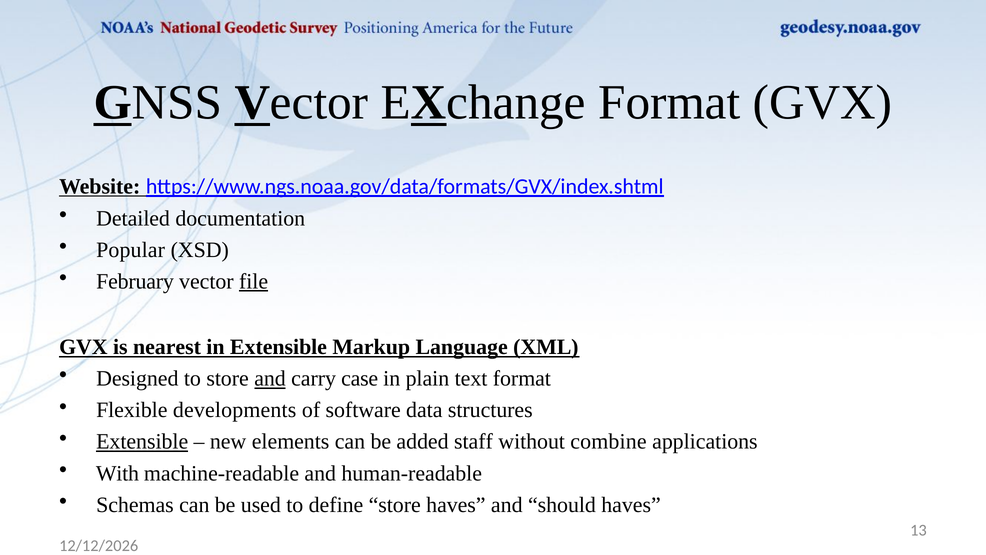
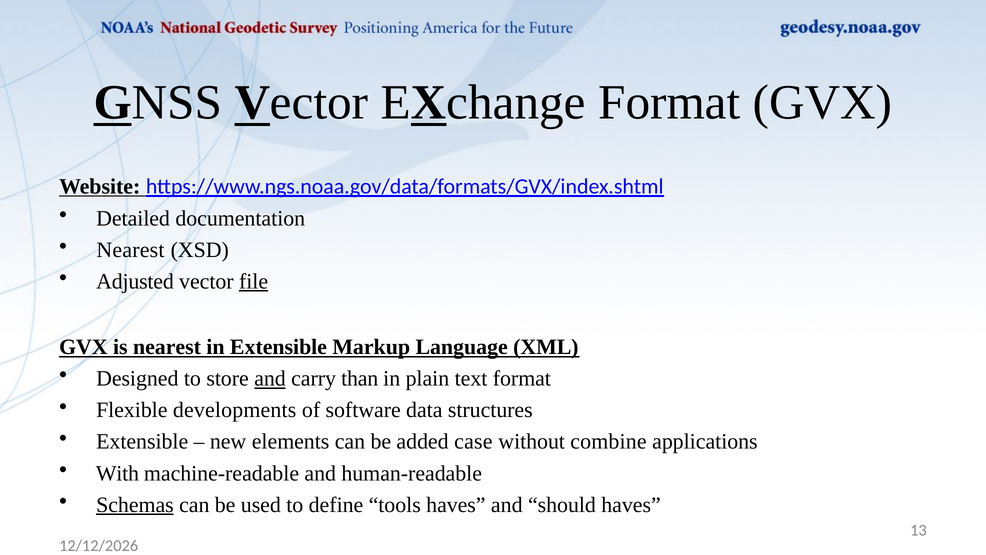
Popular at (131, 250): Popular -> Nearest
February: February -> Adjusted
case: case -> than
Extensible at (142, 441) underline: present -> none
staff: staff -> case
Schemas underline: none -> present
define store: store -> tools
